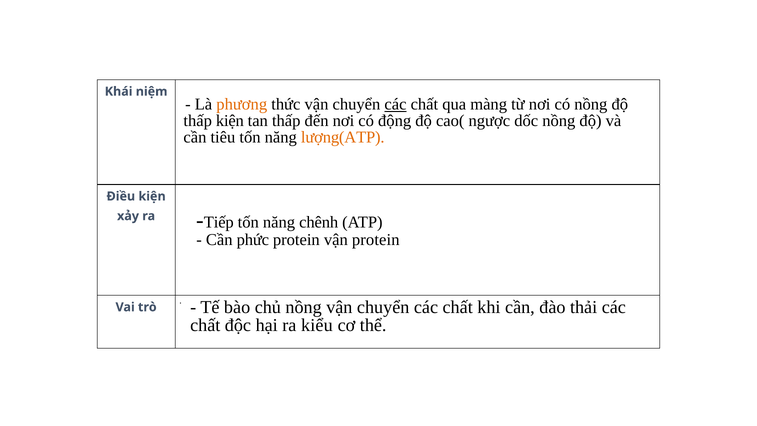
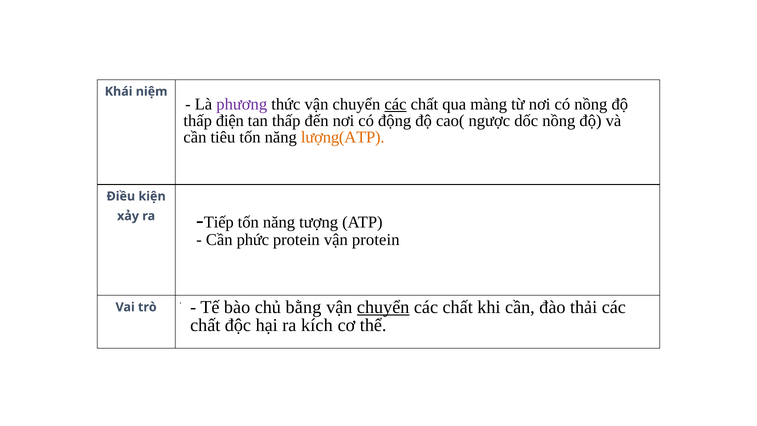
phương colour: orange -> purple
thấp kiện: kiện -> điện
chênh: chênh -> tượng
chủ nồng: nồng -> bằng
chuyển at (383, 307) underline: none -> present
kiểu: kiểu -> kích
